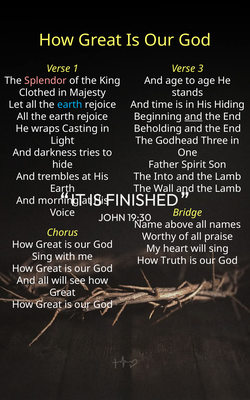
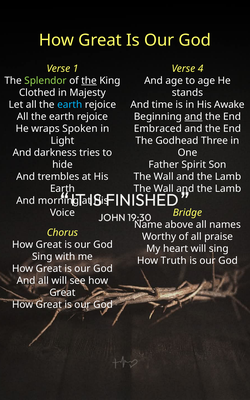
3: 3 -> 4
Splendor colour: pink -> light green
the at (89, 81) underline: none -> present
Hiding: Hiding -> Awake
Casting: Casting -> Spoken
Beholding: Beholding -> Embraced
Into at (164, 177): Into -> Wall
